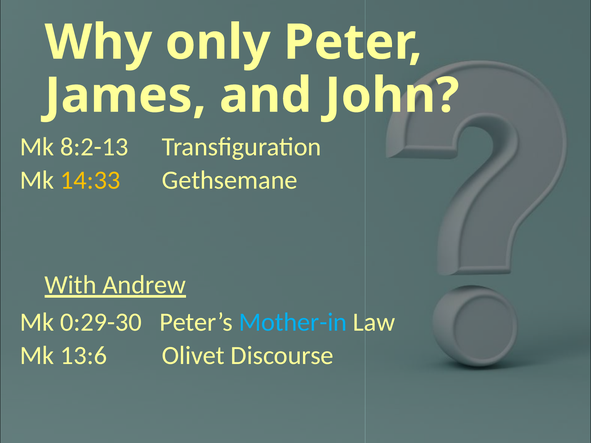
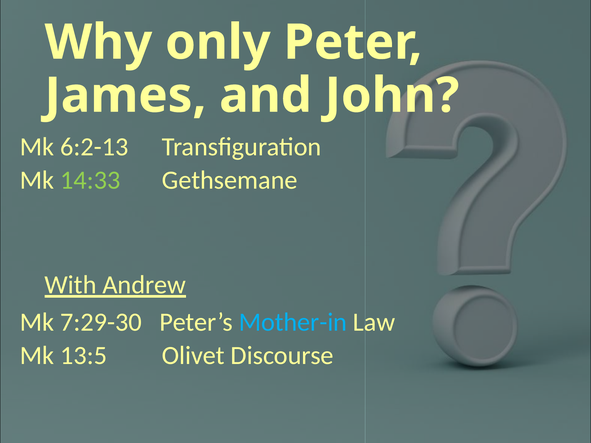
8:2-13: 8:2-13 -> 6:2-13
14:33 colour: yellow -> light green
0:29-30: 0:29-30 -> 7:29-30
13:6: 13:6 -> 13:5
